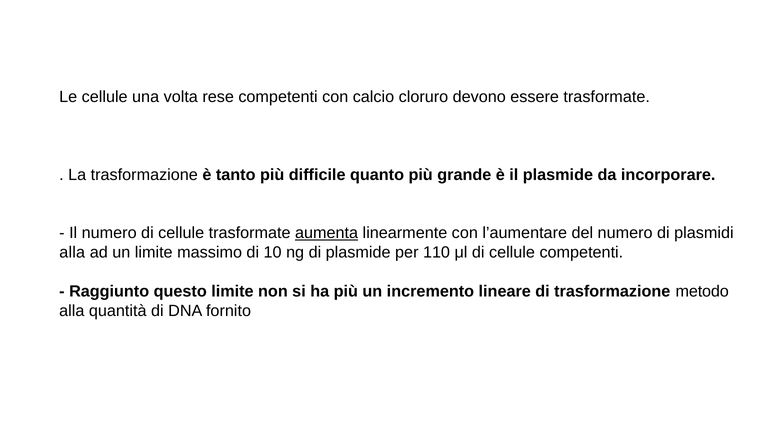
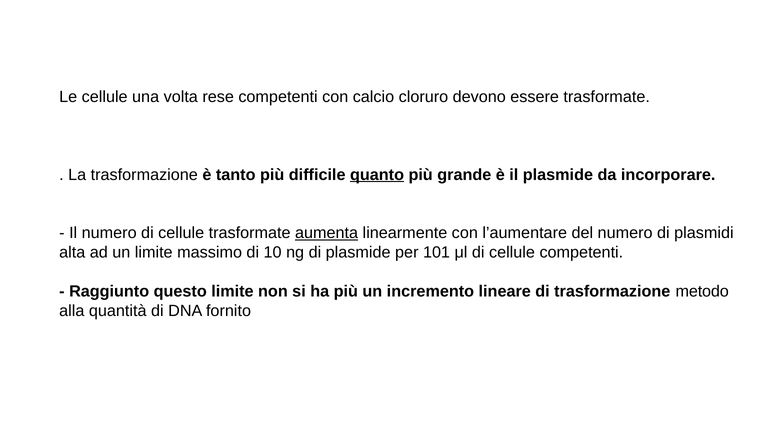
quanto underline: none -> present
alla at (72, 252): alla -> alta
110: 110 -> 101
